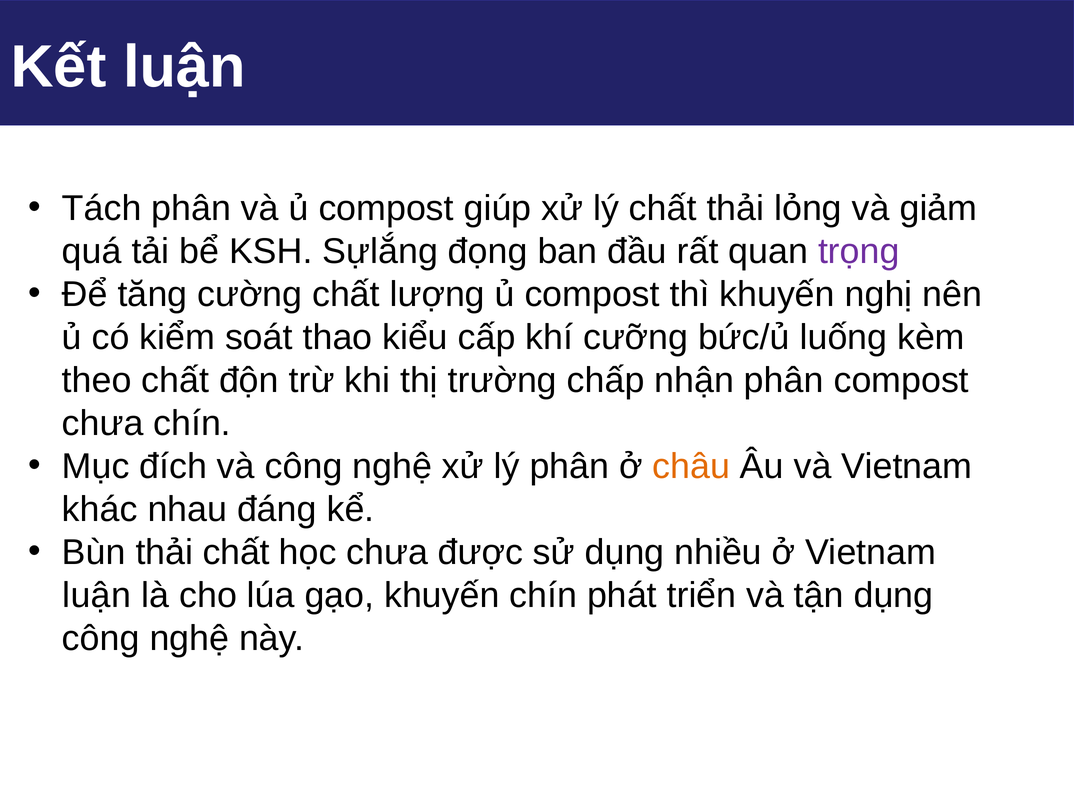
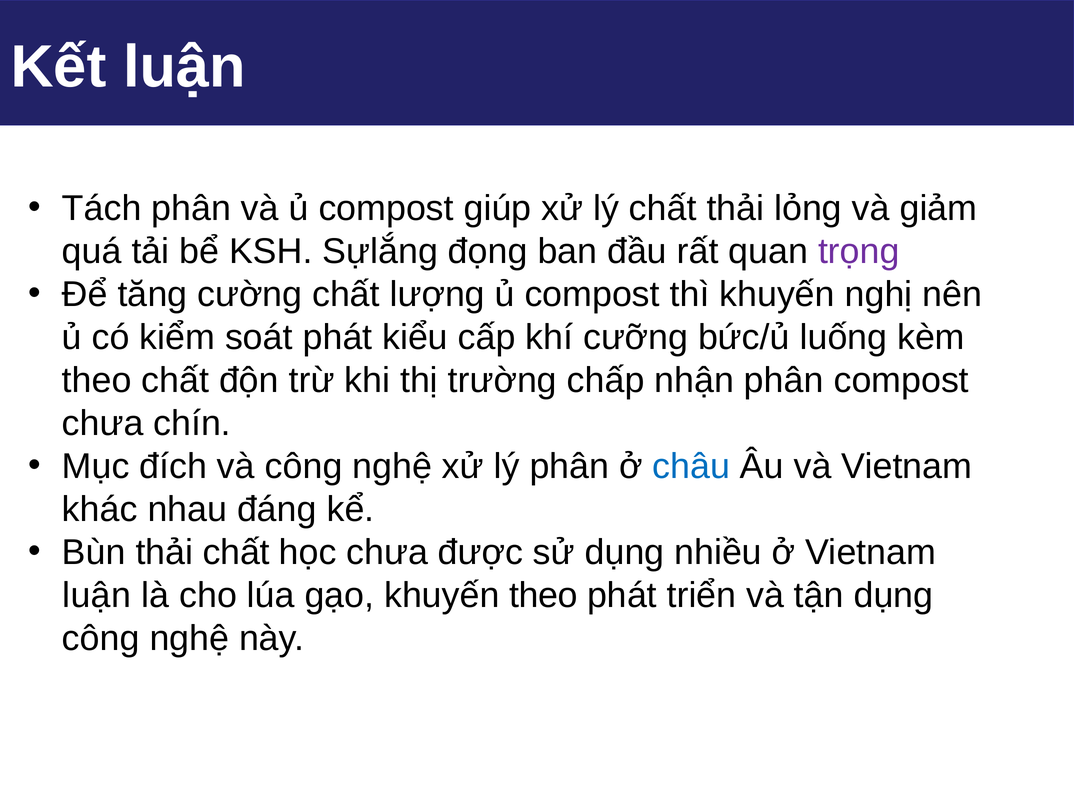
soát thao: thao -> phát
châu colour: orange -> blue
khuyến chín: chín -> theo
